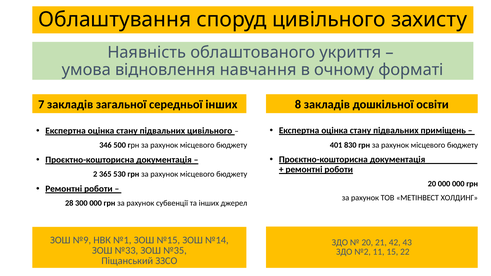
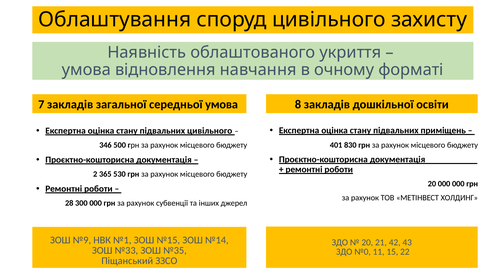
середньої інших: інших -> умова
№2: №2 -> №0
